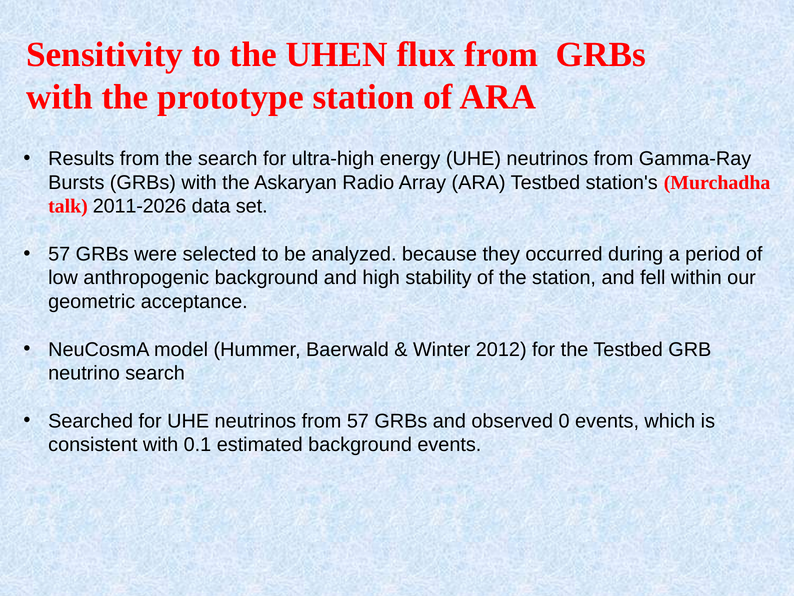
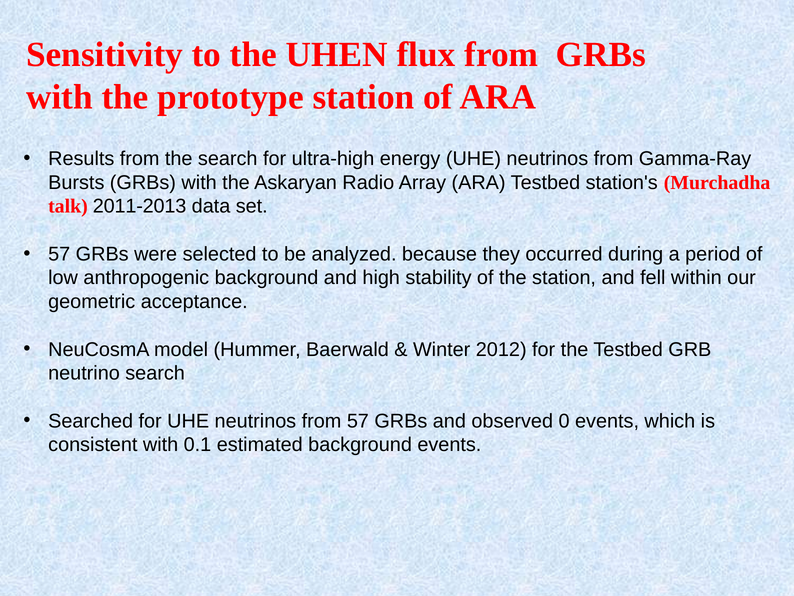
2011-2026: 2011-2026 -> 2011-2013
